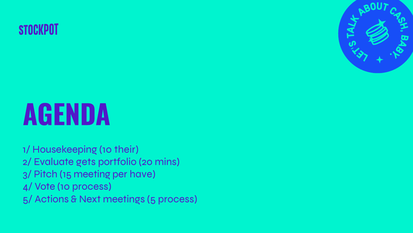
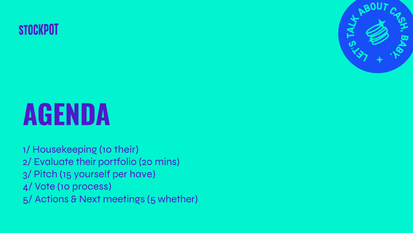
Evaluate gets: gets -> their
meeting: meeting -> yourself
5 process: process -> whether
